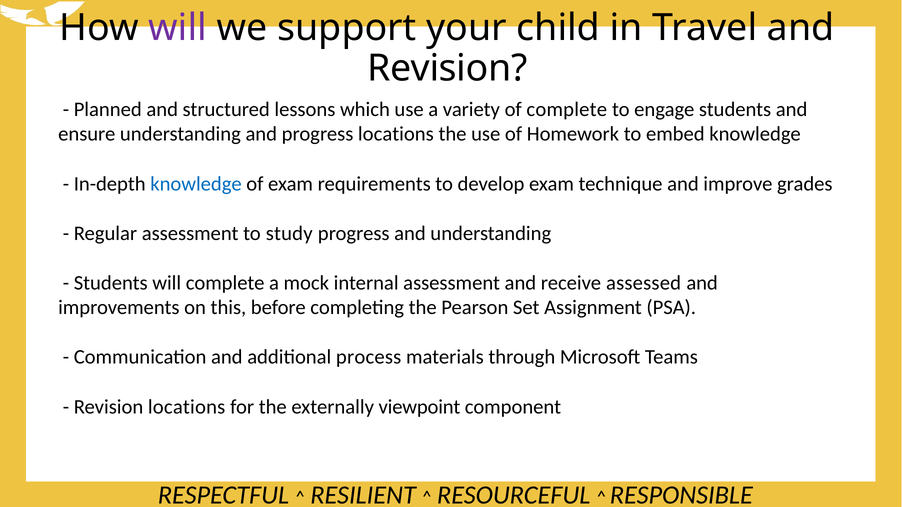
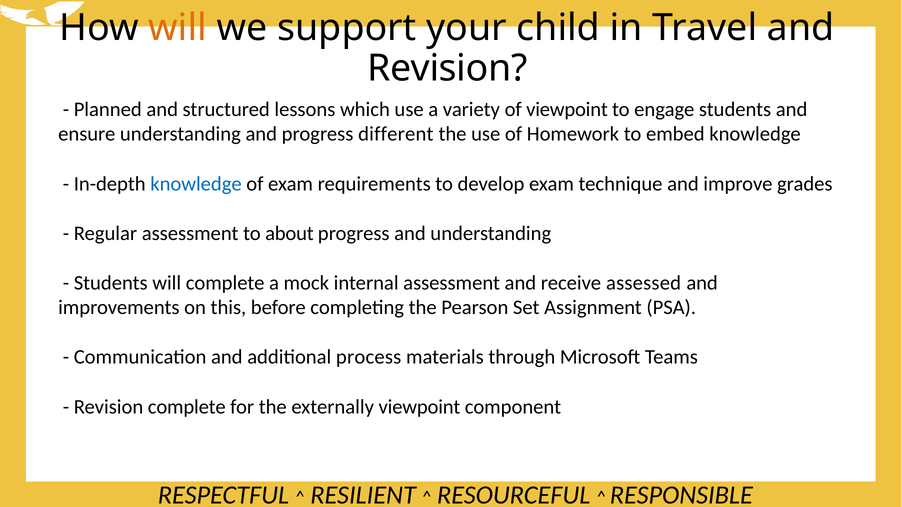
will at (178, 28) colour: purple -> orange
of complete: complete -> viewpoint
progress locations: locations -> different
study: study -> about
Revision locations: locations -> complete
